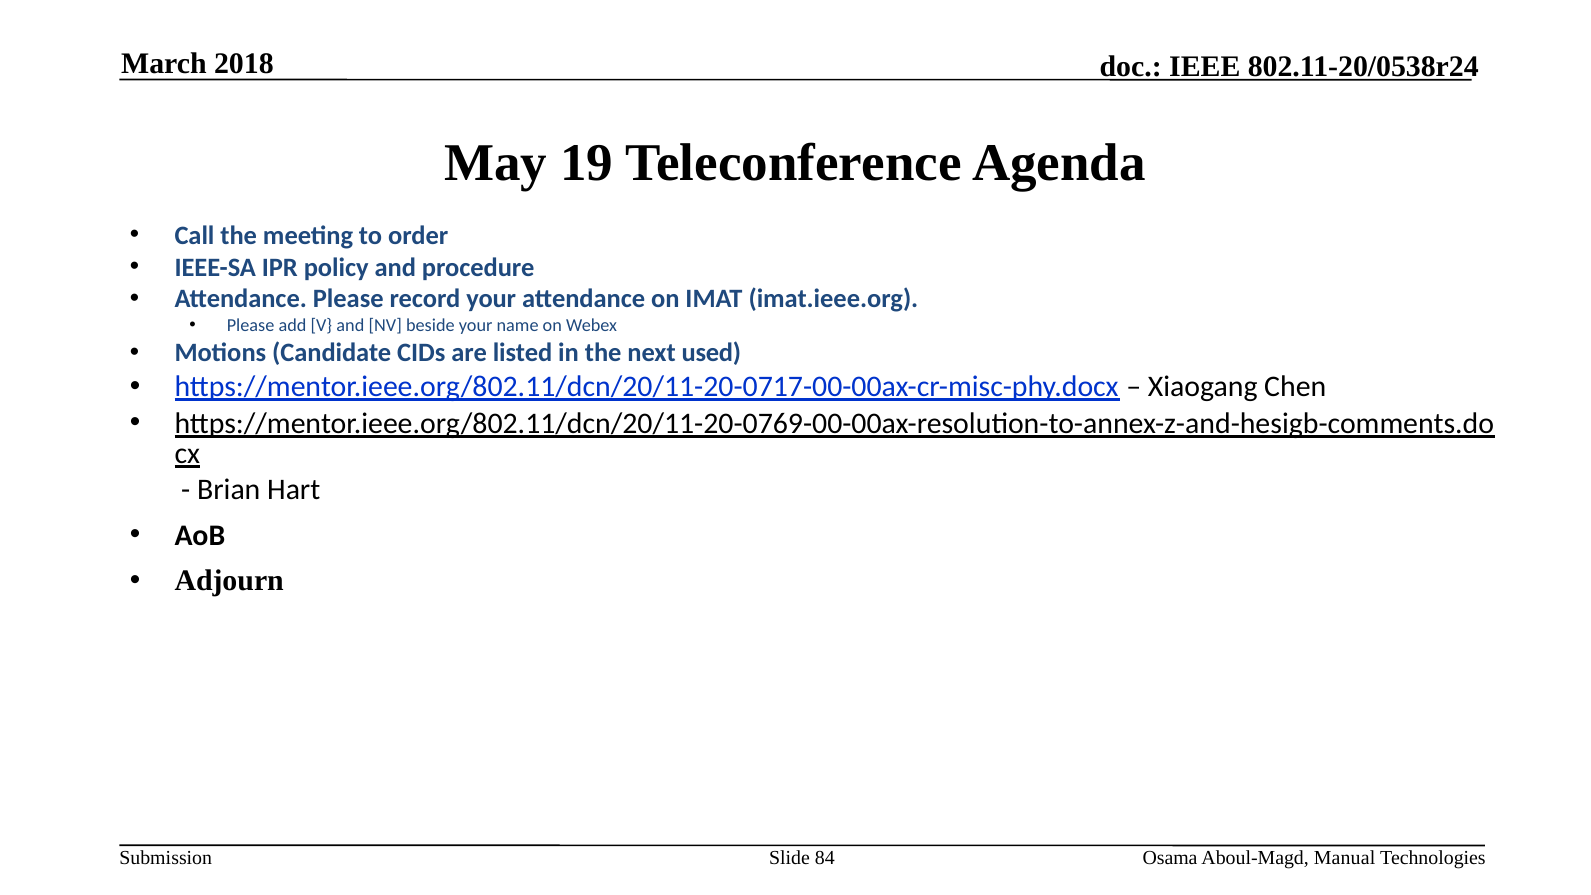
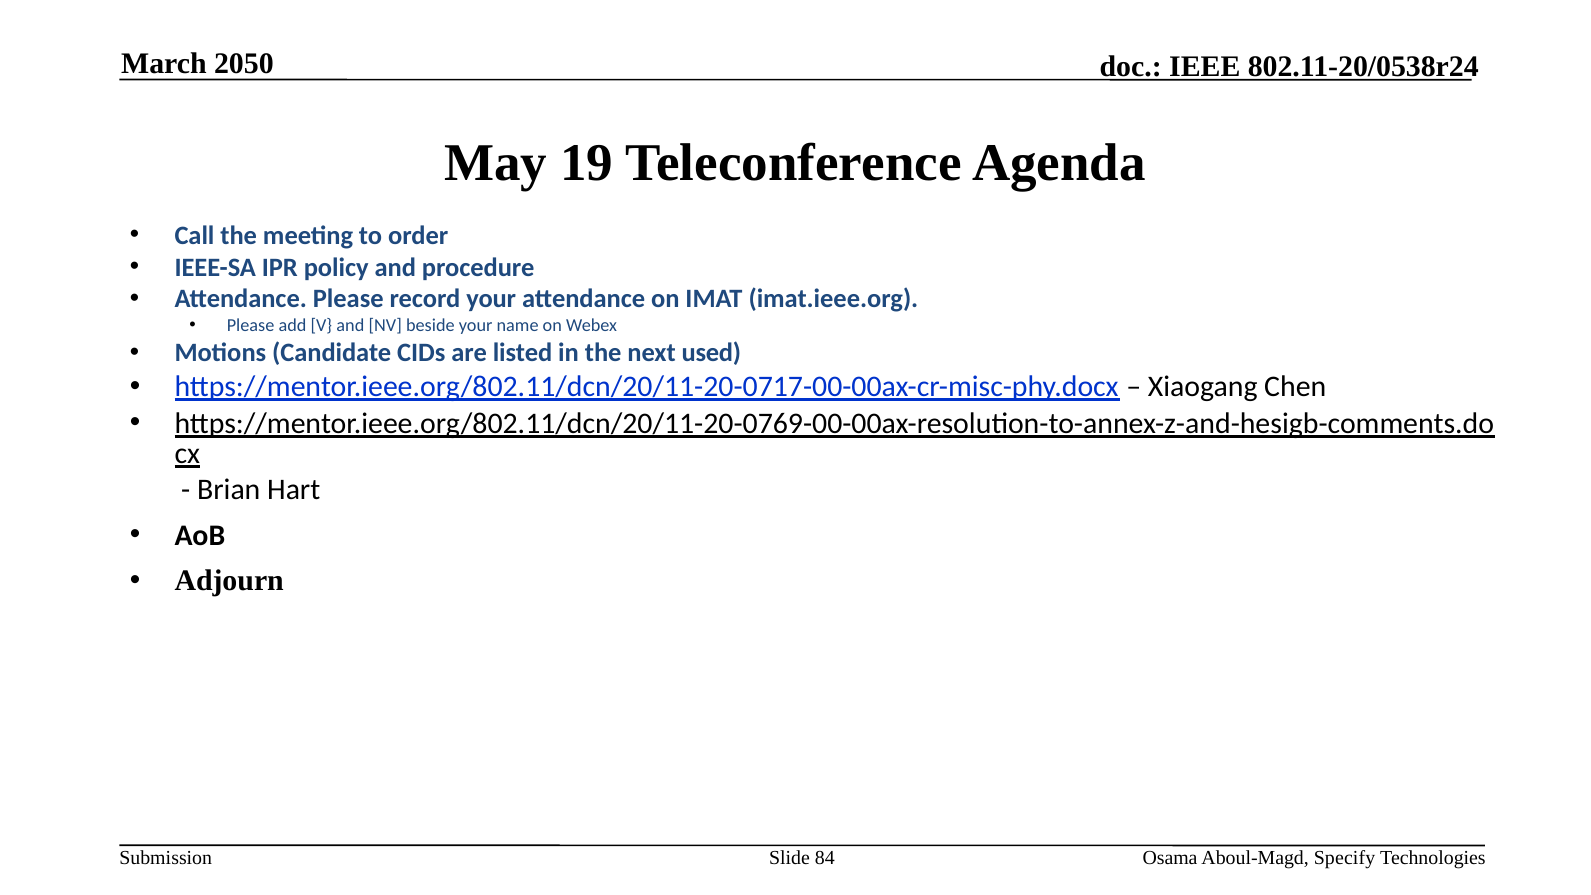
2018: 2018 -> 2050
Manual: Manual -> Specify
